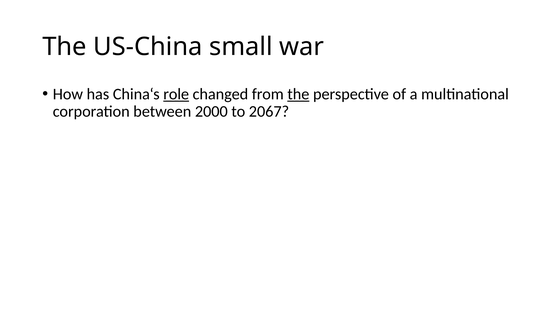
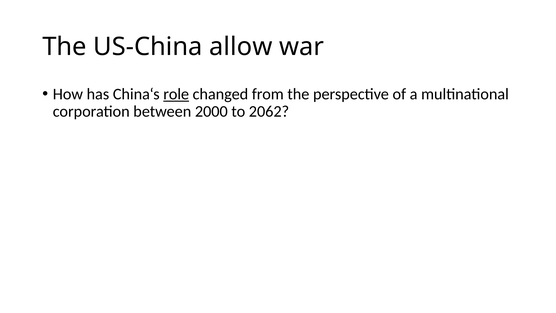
small: small -> allow
the at (298, 94) underline: present -> none
2067: 2067 -> 2062
